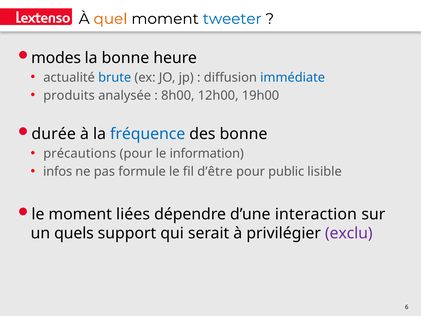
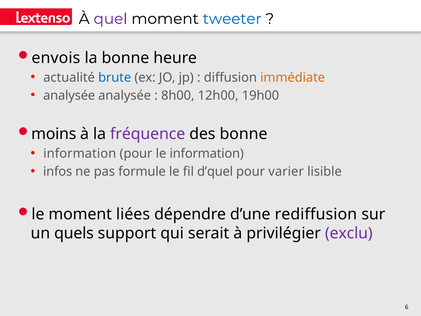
quel colour: orange -> purple
modes: modes -> envois
immédiate colour: blue -> orange
produits at (69, 95): produits -> analysée
durée: durée -> moins
fréquence colour: blue -> purple
précautions at (80, 153): précautions -> information
d’être: d’être -> d’quel
public: public -> varier
interaction: interaction -> rediffusion
